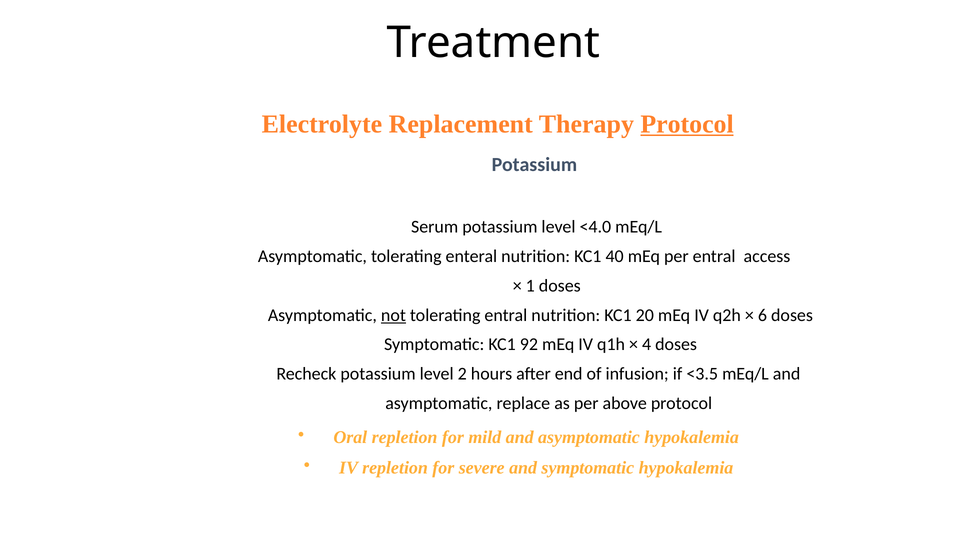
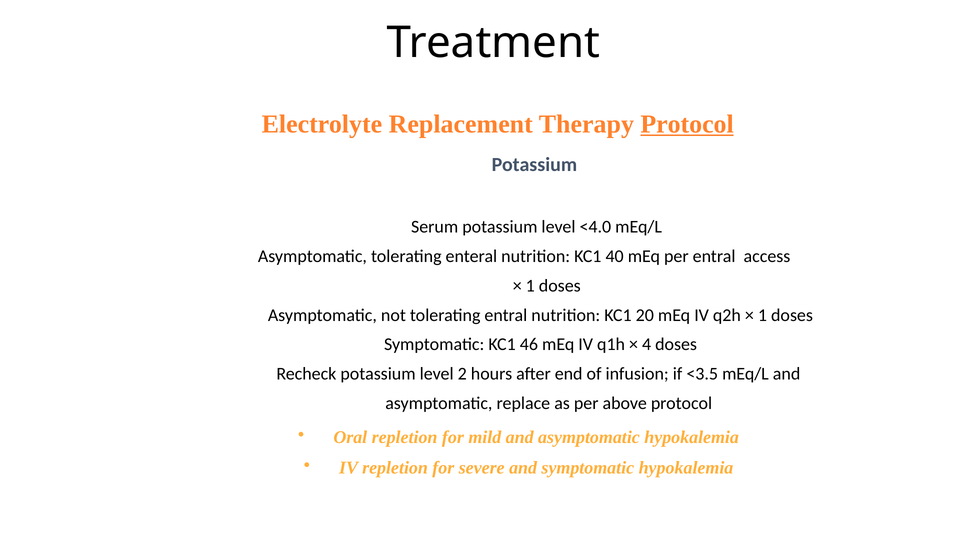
not underline: present -> none
6 at (762, 315): 6 -> 1
92: 92 -> 46
